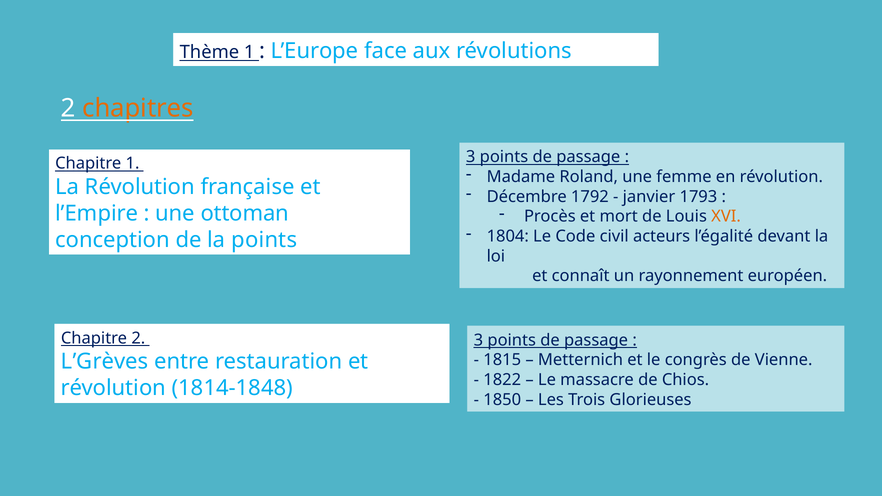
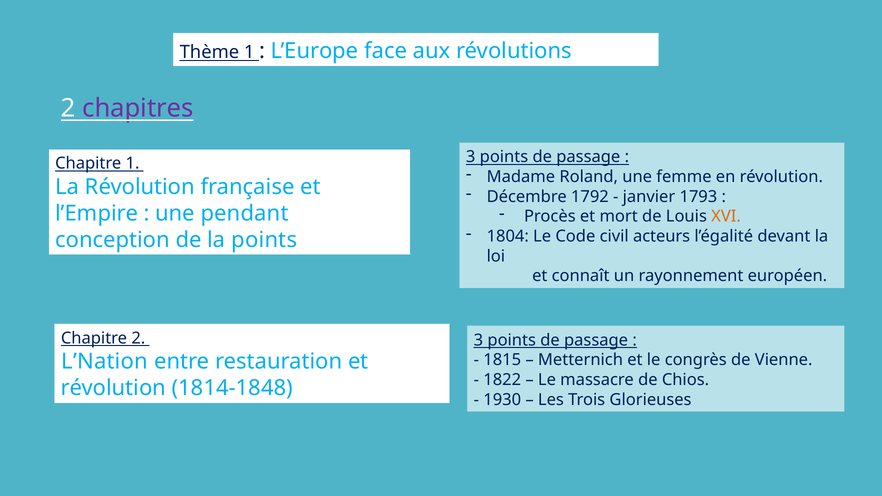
chapitres colour: orange -> purple
ottoman: ottoman -> pendant
L’Grèves: L’Grèves -> L’Nation
1850: 1850 -> 1930
